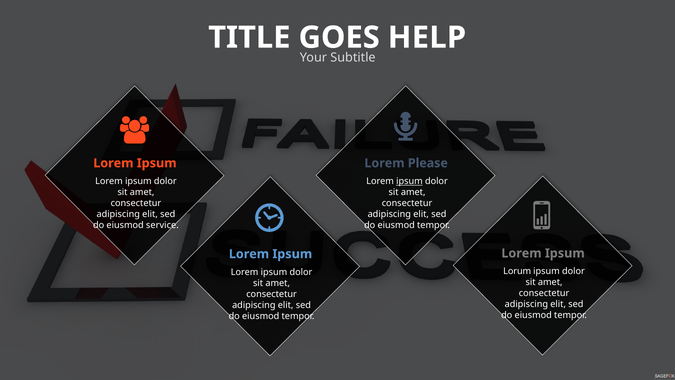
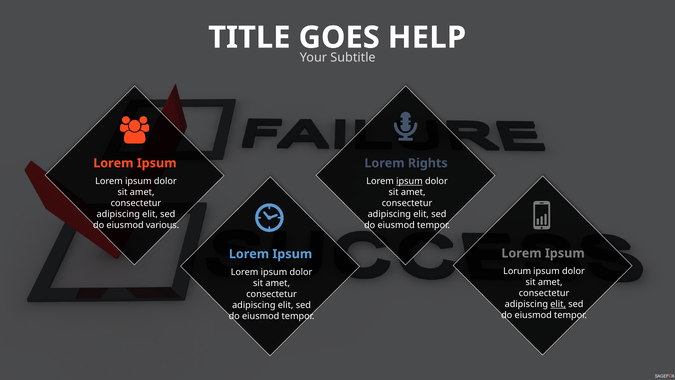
Please: Please -> Rights
service: service -> various
elit at (558, 304) underline: none -> present
